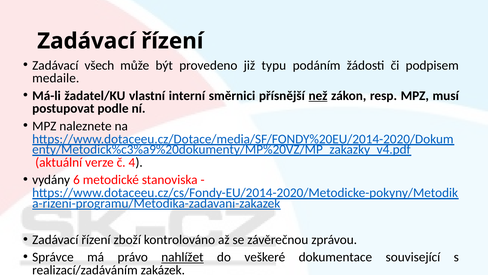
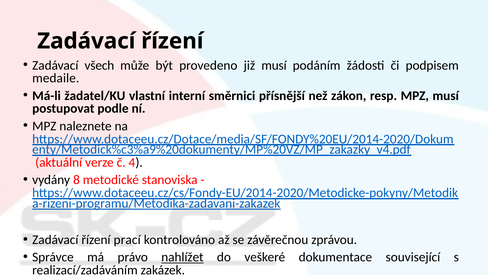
již typu: typu -> musí
než underline: present -> none
6: 6 -> 8
zboží: zboží -> prací
